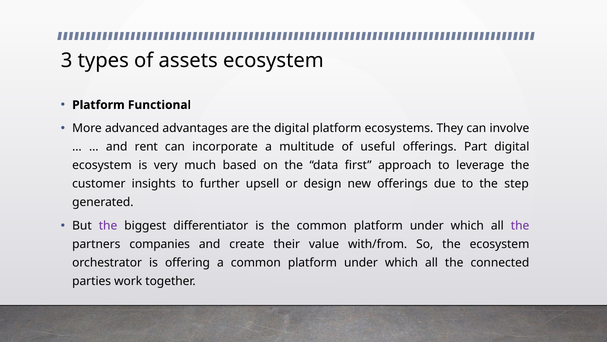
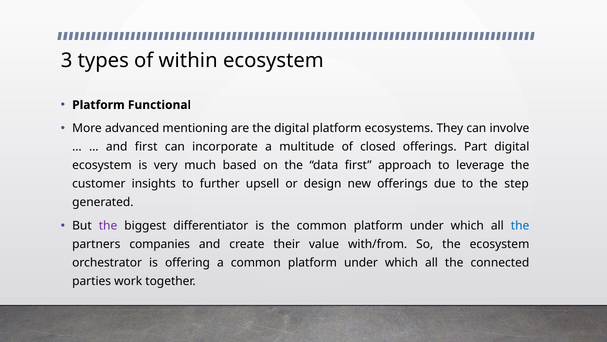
assets: assets -> within
advantages: advantages -> mentioning
and rent: rent -> first
useful: useful -> closed
the at (520, 226) colour: purple -> blue
